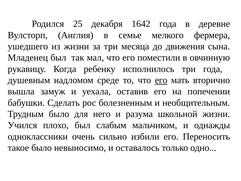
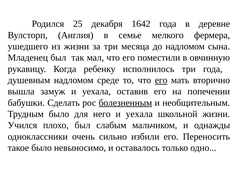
до движения: движения -> надломом
болезненным underline: none -> present
него и разума: разума -> уехала
